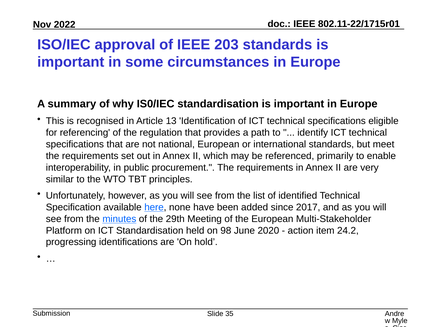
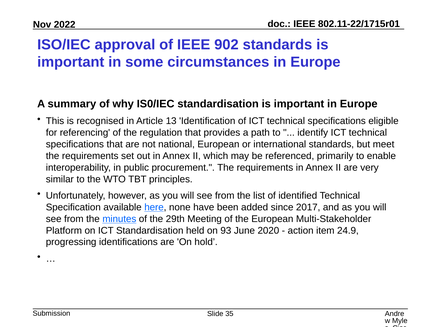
203: 203 -> 902
98: 98 -> 93
24.2: 24.2 -> 24.9
